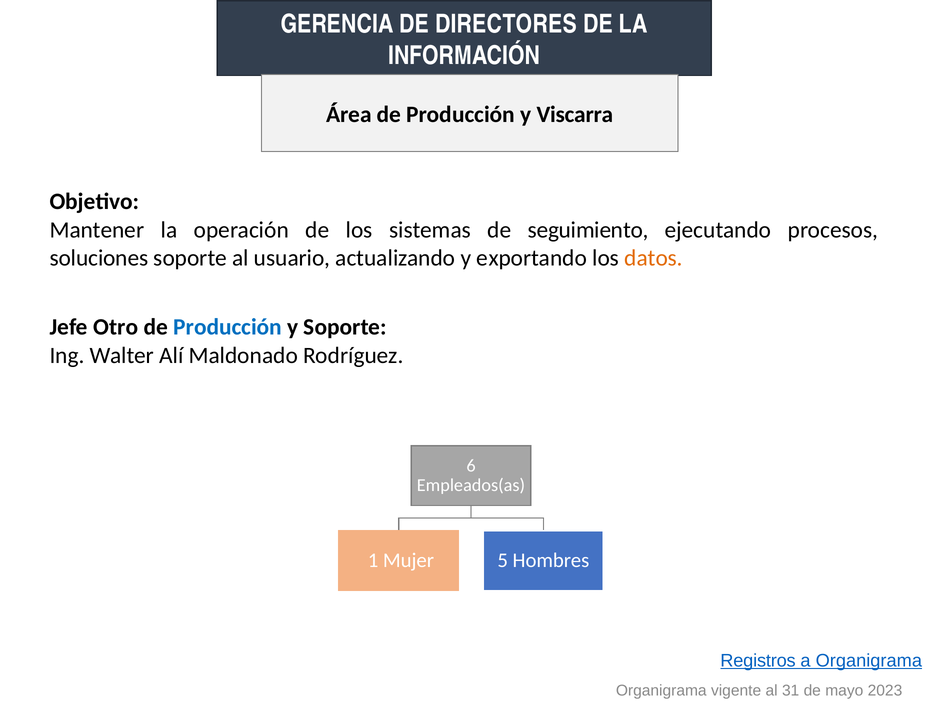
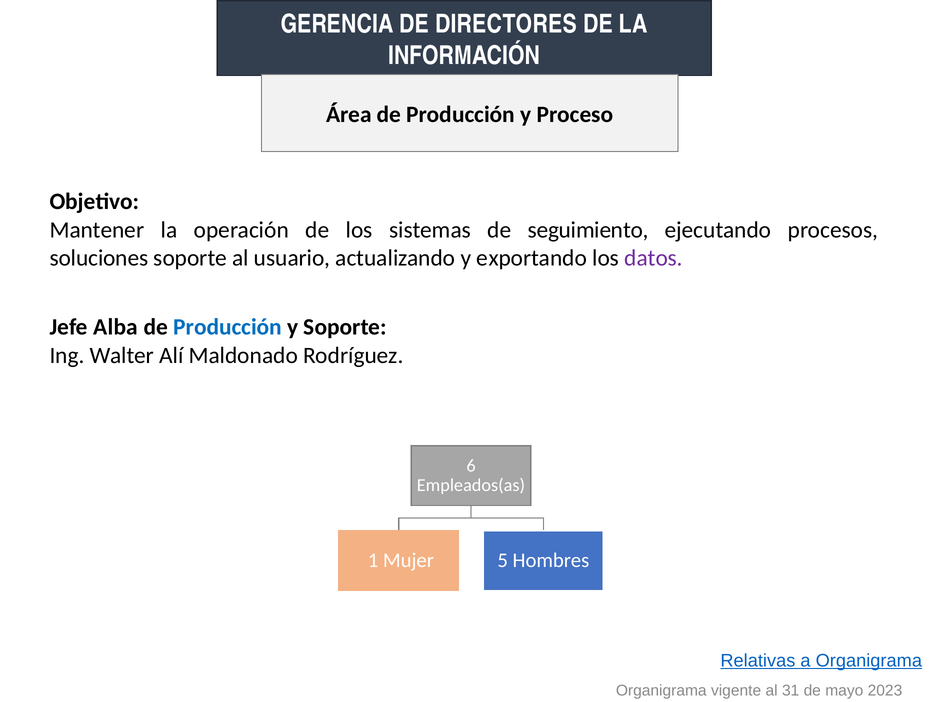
Viscarra: Viscarra -> Proceso
datos colour: orange -> purple
Otro: Otro -> Alba
Registros: Registros -> Relativas
